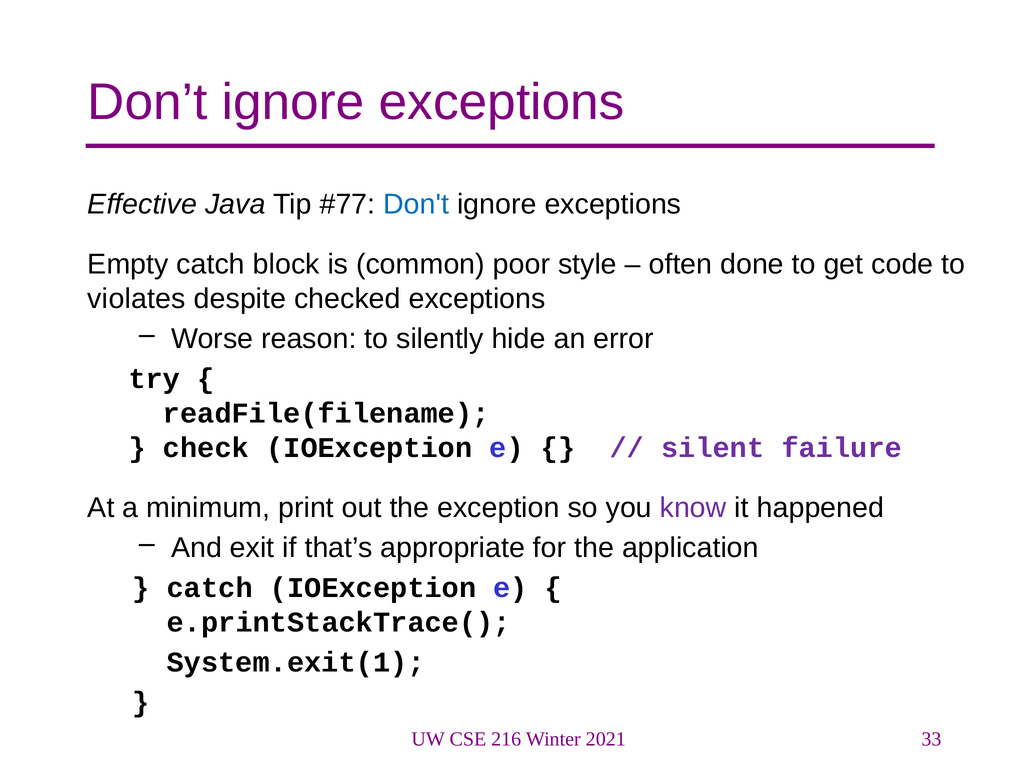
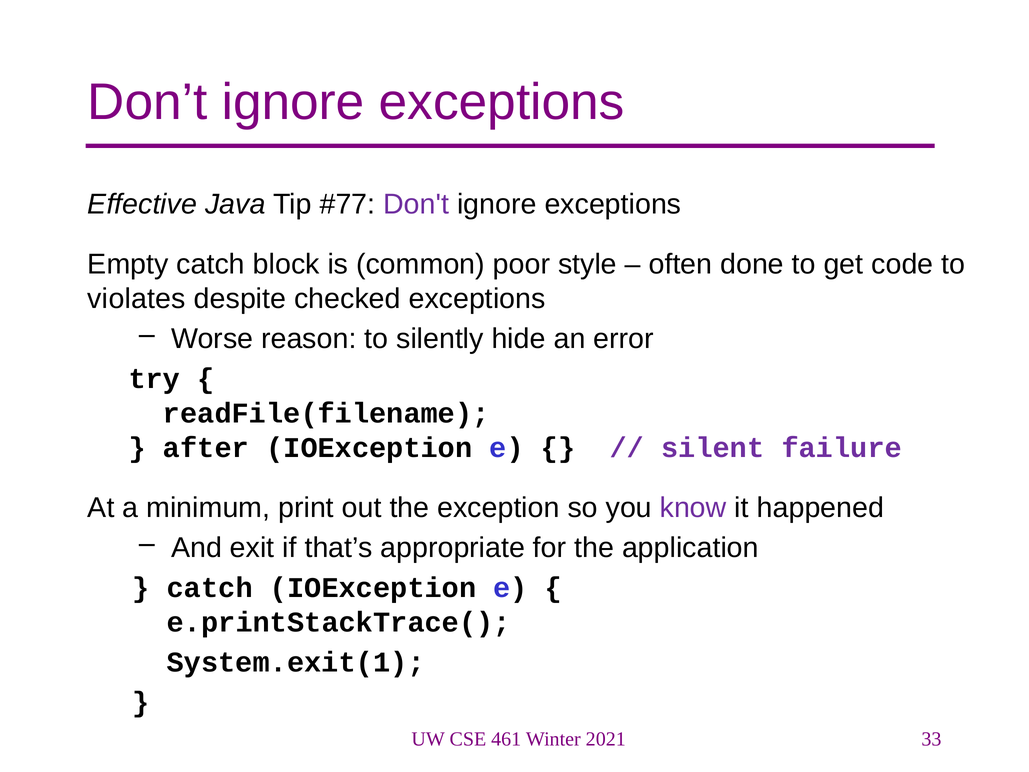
Don't colour: blue -> purple
check: check -> after
216: 216 -> 461
